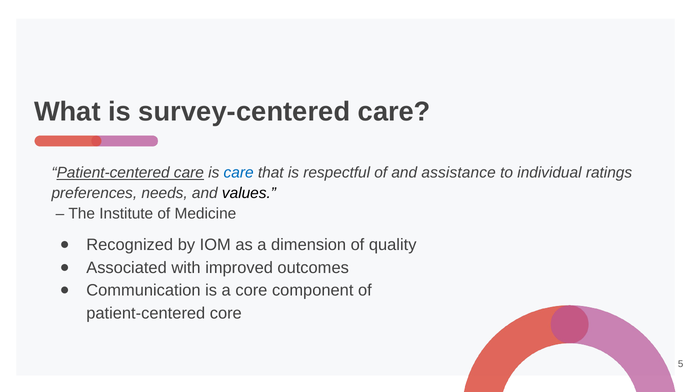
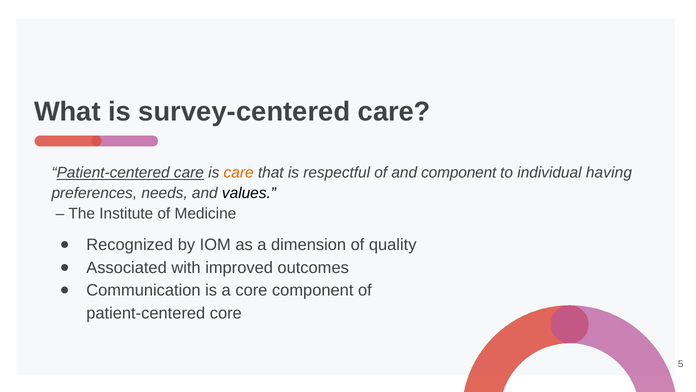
care at (239, 172) colour: blue -> orange
and assistance: assistance -> component
ratings: ratings -> having
